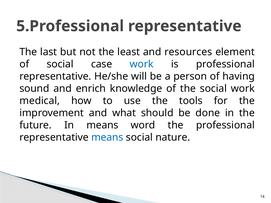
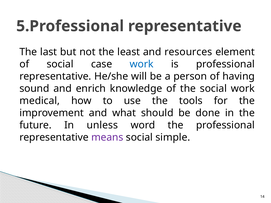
In means: means -> unless
means at (107, 137) colour: blue -> purple
nature: nature -> simple
